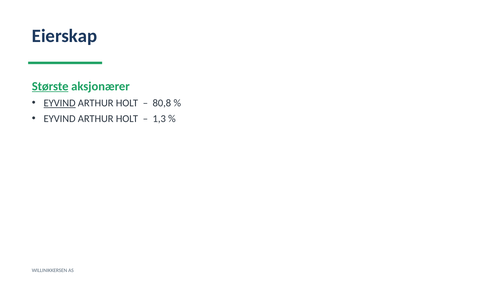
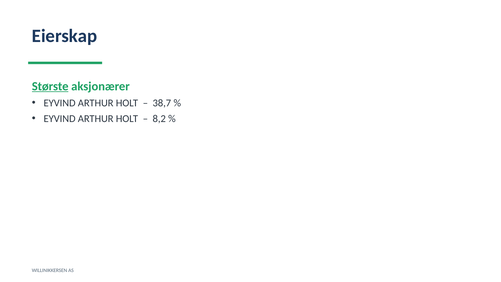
EYVIND at (60, 103) underline: present -> none
80,8: 80,8 -> 38,7
1,3: 1,3 -> 8,2
